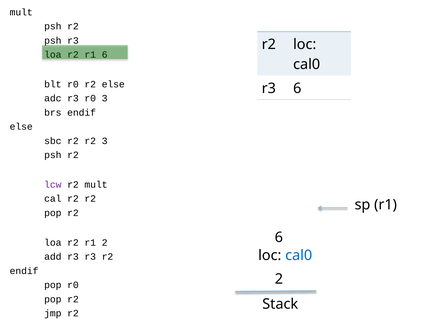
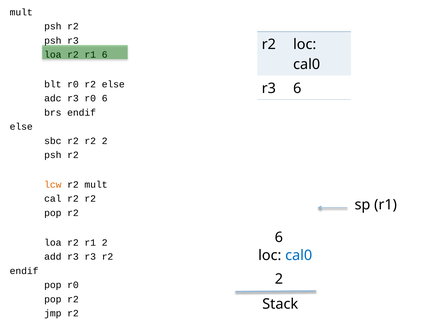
r0 3: 3 -> 6
r2 3: 3 -> 2
lcw colour: purple -> orange
